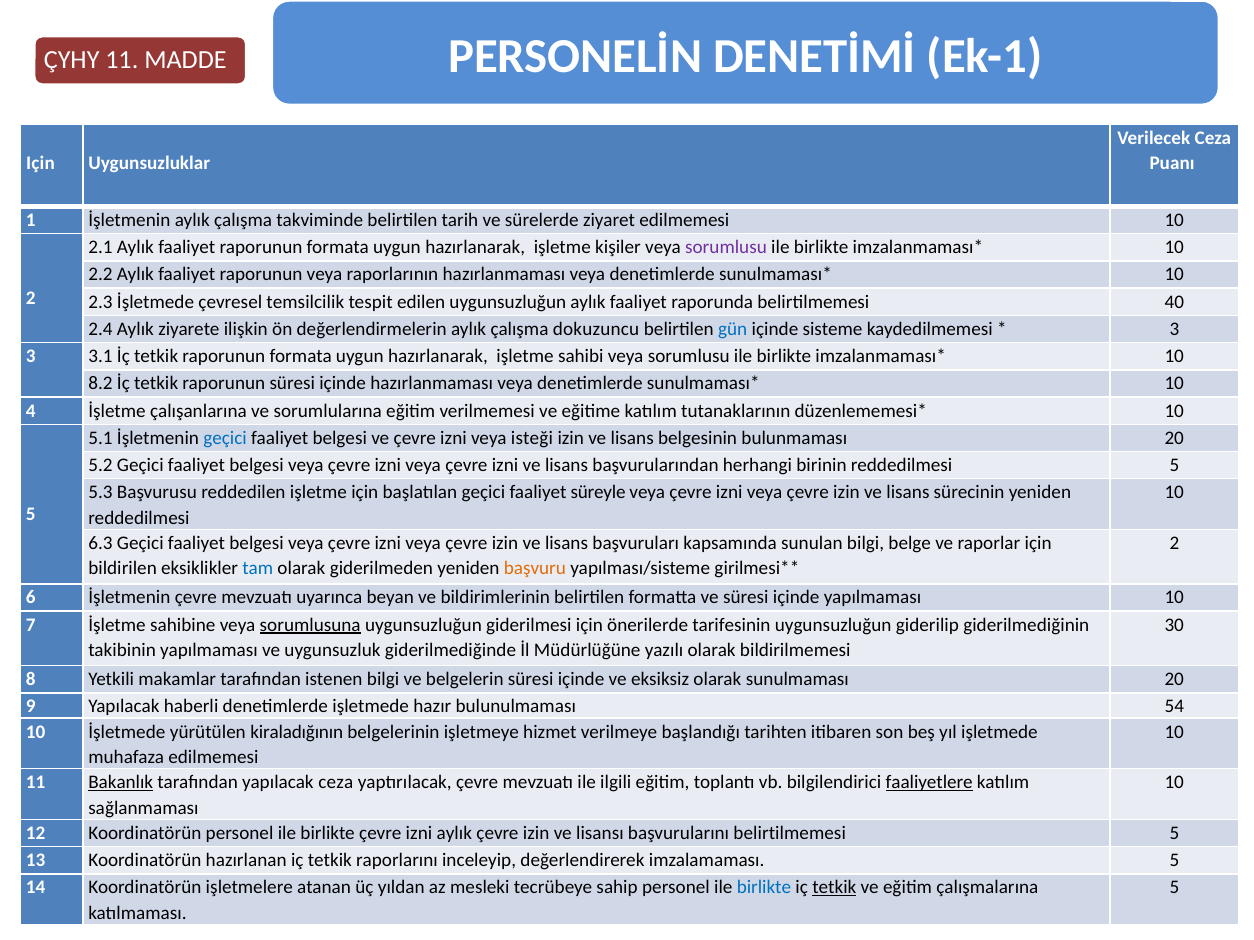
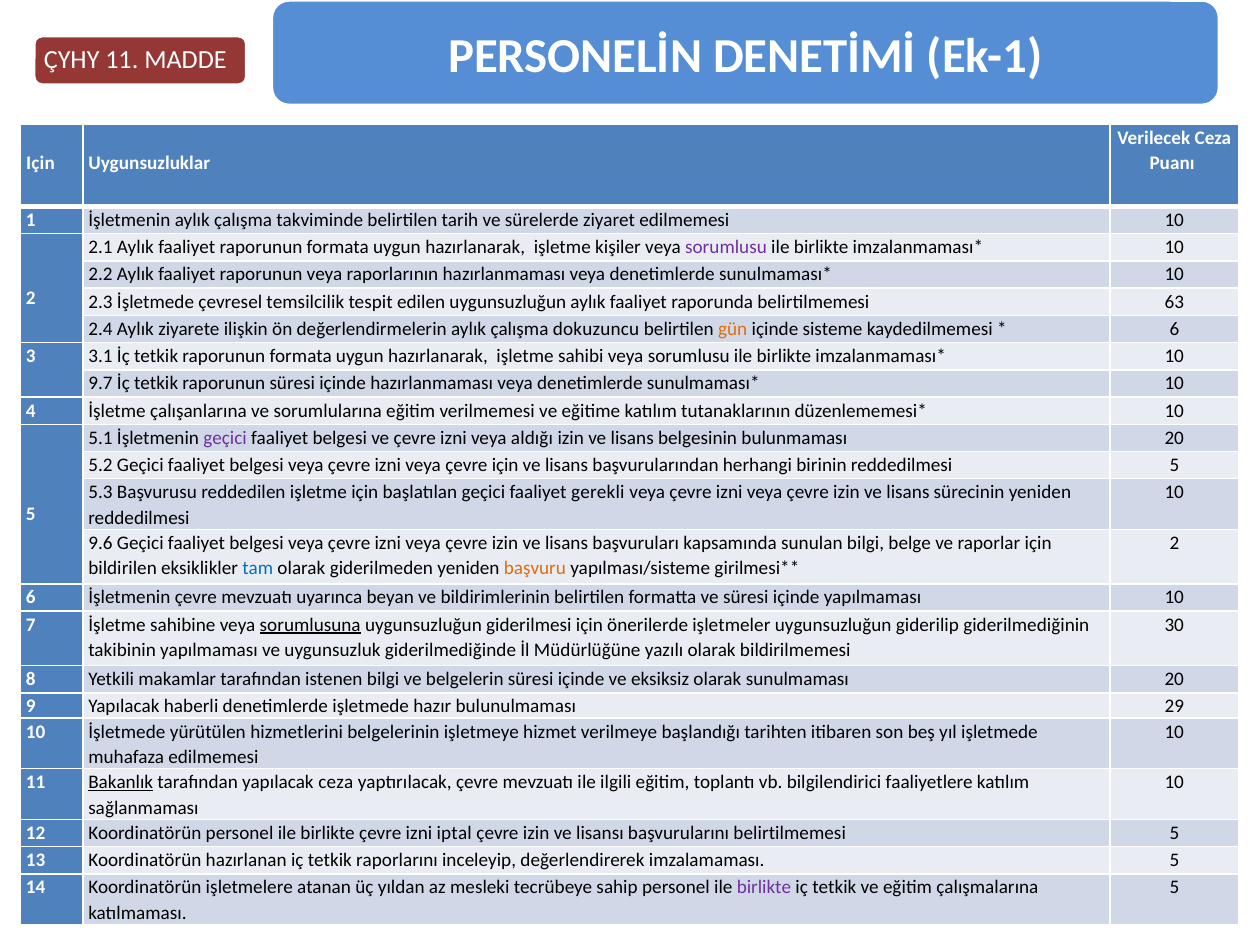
40: 40 -> 63
gün colour: blue -> orange
3 at (1174, 329): 3 -> 6
8.2: 8.2 -> 9.7
geçici at (225, 438) colour: blue -> purple
isteği: isteği -> aldığı
izni veya çevre izni: izni -> için
süreyle: süreyle -> gerekli
6.3: 6.3 -> 9.6
tarifesinin: tarifesinin -> işletmeler
54: 54 -> 29
kiraladığının: kiraladığının -> hizmetlerini
faaliyetlere underline: present -> none
izni aylık: aylık -> iptal
birlikte at (764, 888) colour: blue -> purple
tetkik at (834, 888) underline: present -> none
